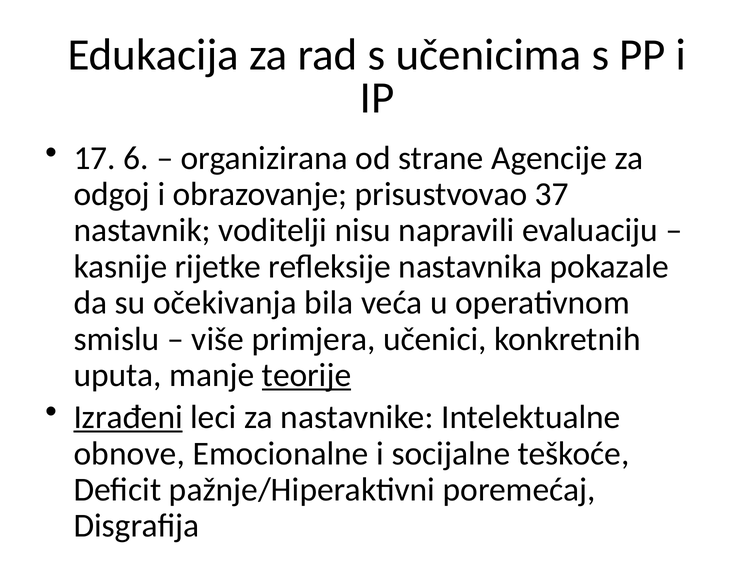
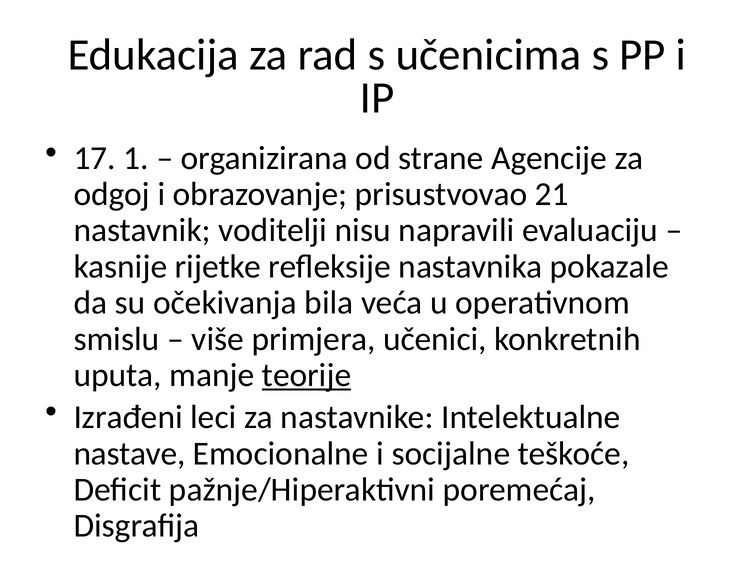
6: 6 -> 1
37: 37 -> 21
Izrađeni underline: present -> none
obnove: obnove -> nastave
